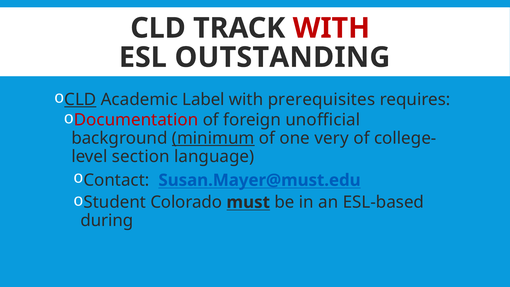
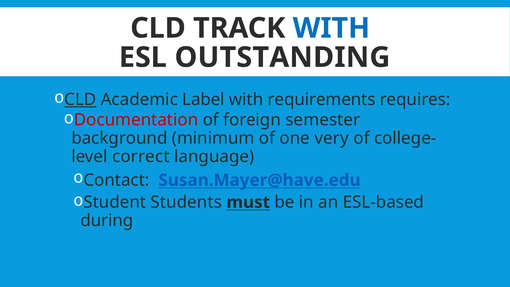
WITH at (331, 28) colour: red -> blue
prerequisites: prerequisites -> requirements
unofficial: unofficial -> semester
minimum underline: present -> none
section: section -> correct
Susan.Mayer@must.edu: Susan.Mayer@must.edu -> Susan.Mayer@have.edu
Colorado: Colorado -> Students
